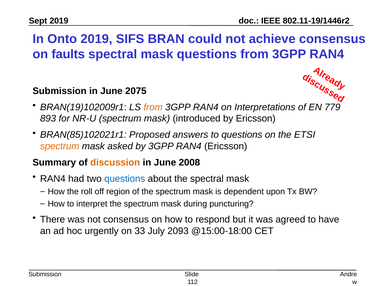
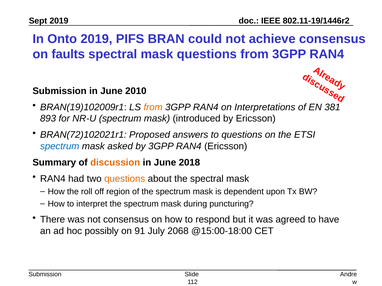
SIFS: SIFS -> PIFS
2075: 2075 -> 2010
779: 779 -> 381
BRAN(85)102021r1: BRAN(85)102021r1 -> BRAN(72)102021r1
spectrum at (60, 146) colour: orange -> blue
2008: 2008 -> 2018
questions at (125, 179) colour: blue -> orange
urgently: urgently -> possibly
33: 33 -> 91
2093: 2093 -> 2068
